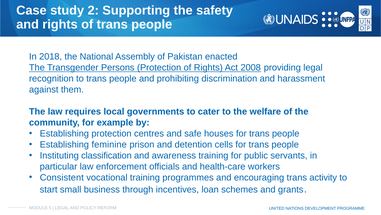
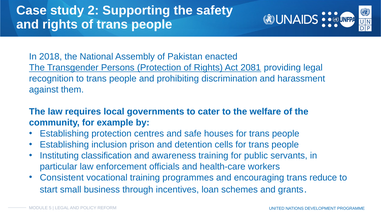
2008: 2008 -> 2081
feminine: feminine -> inclusion
activity: activity -> reduce
